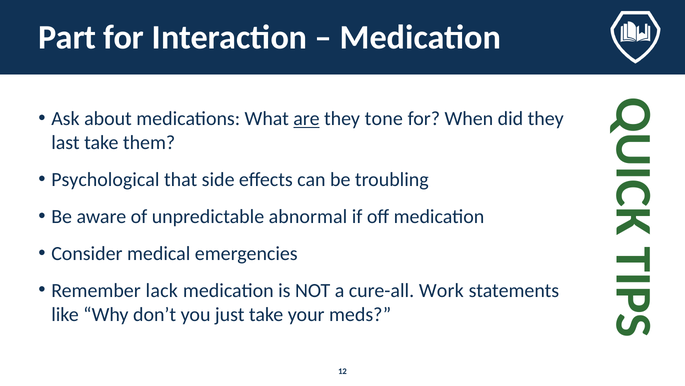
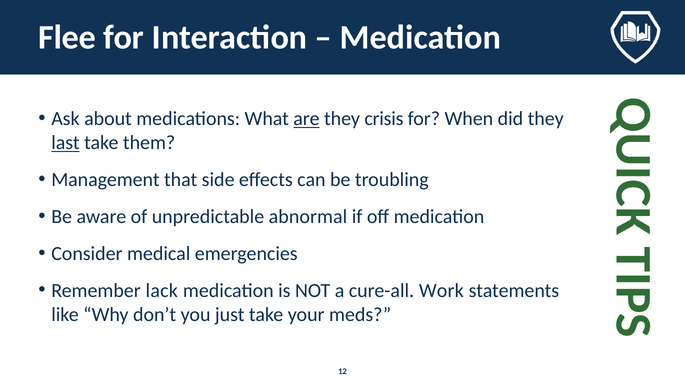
Part: Part -> Flee
tone: tone -> crisis
last underline: none -> present
Psychological: Psychological -> Management
